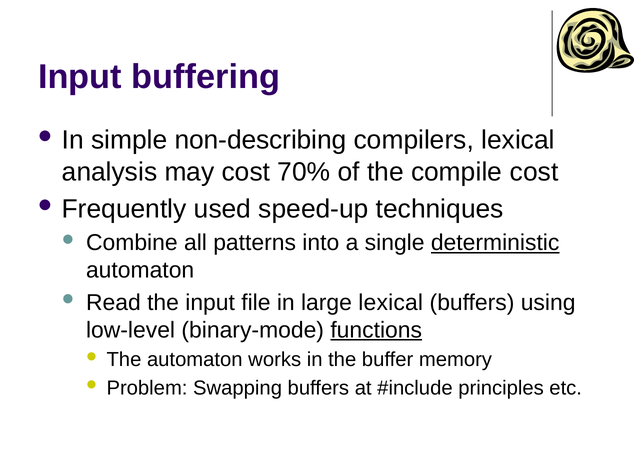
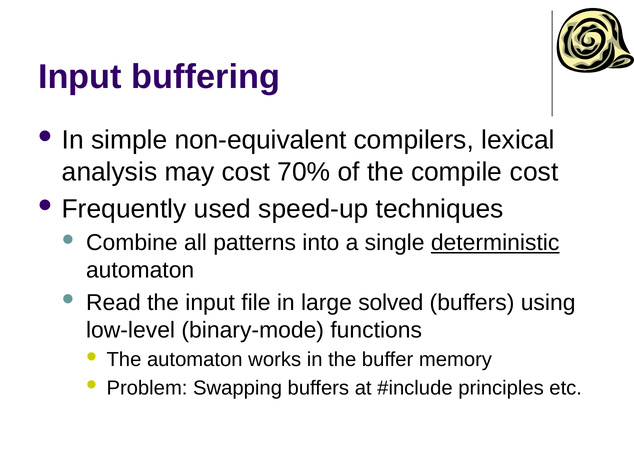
non-describing: non-describing -> non-equivalent
large lexical: lexical -> solved
functions underline: present -> none
